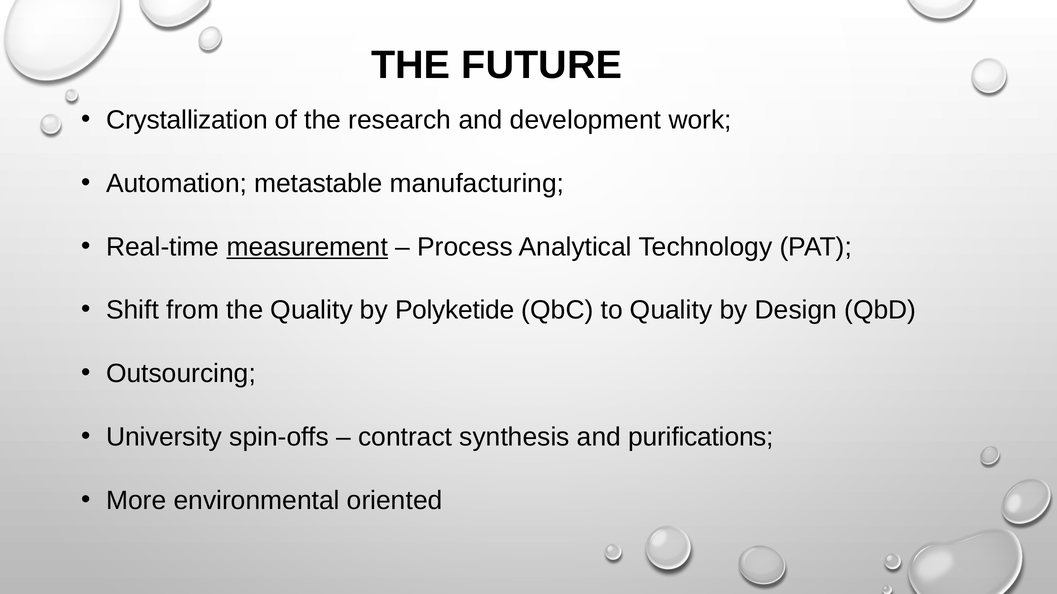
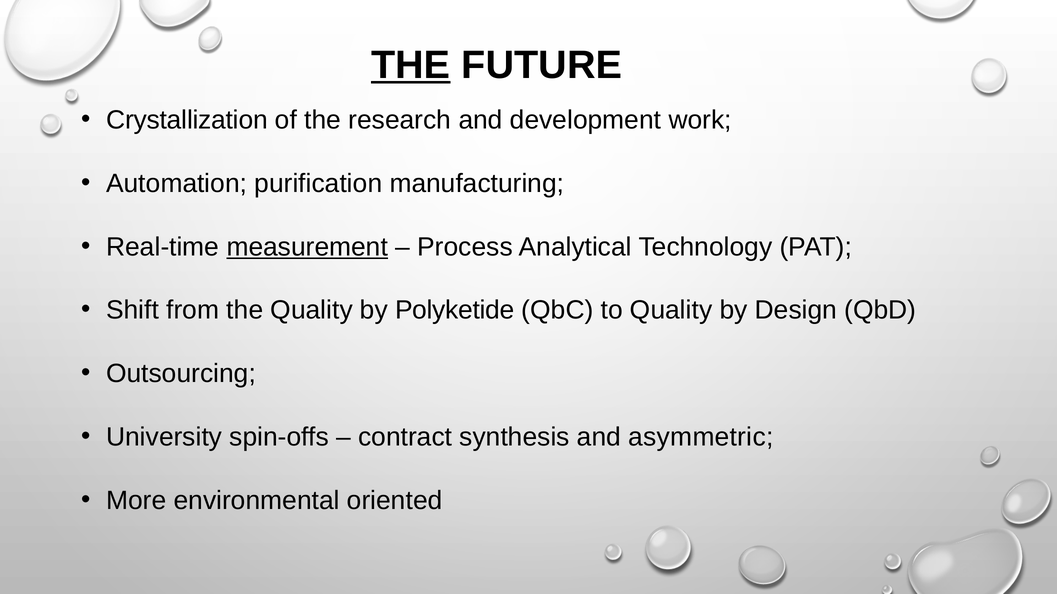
THE at (411, 65) underline: none -> present
metastable: metastable -> purification
purifications: purifications -> asymmetric
